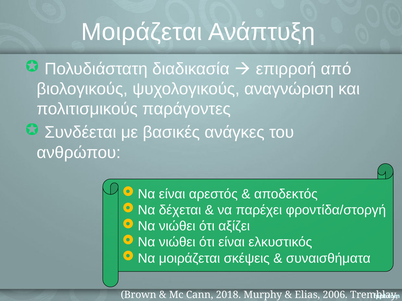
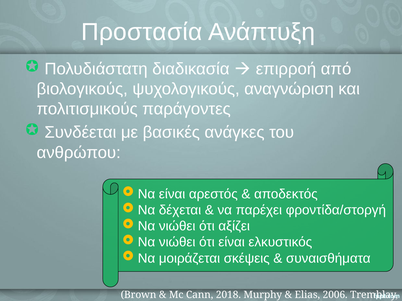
Μοιράζεται at (142, 32): Μοιράζεται -> Προστασία
